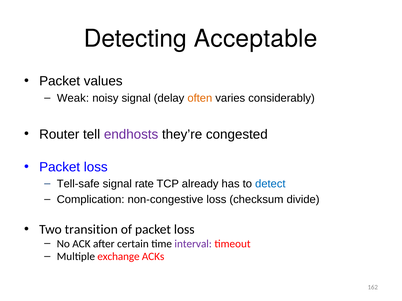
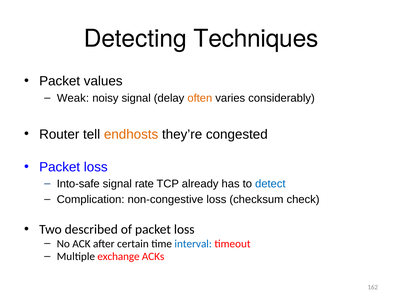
Acceptable: Acceptable -> Techniques
endhosts colour: purple -> orange
Tell-safe: Tell-safe -> Into-safe
divide: divide -> check
transition: transition -> described
interval colour: purple -> blue
